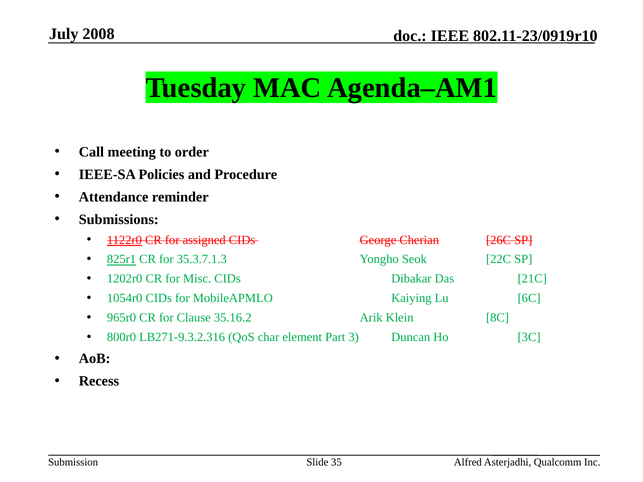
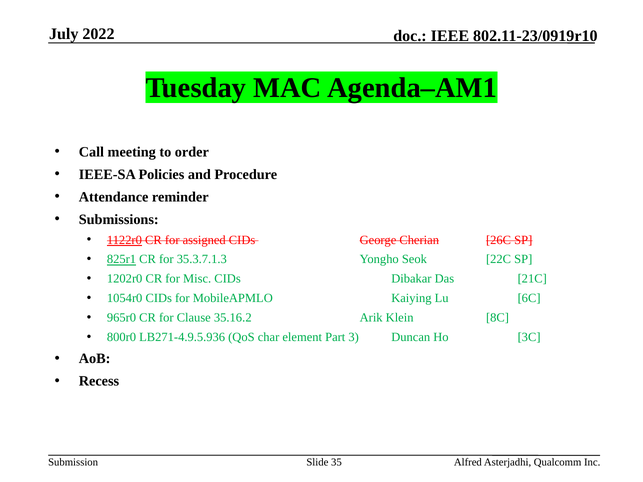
2008: 2008 -> 2022
LB271-9.3.2.316: LB271-9.3.2.316 -> LB271-4.9.5.936
